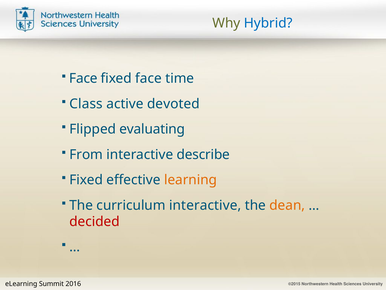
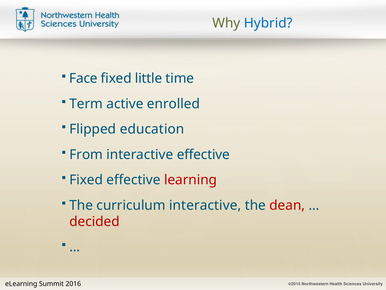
fixed face: face -> little
Class: Class -> Term
devoted: devoted -> enrolled
evaluating: evaluating -> education
interactive describe: describe -> effective
learning colour: orange -> red
dean colour: orange -> red
